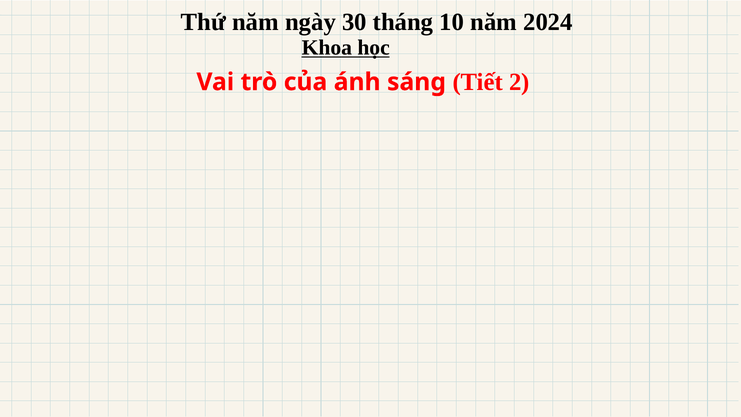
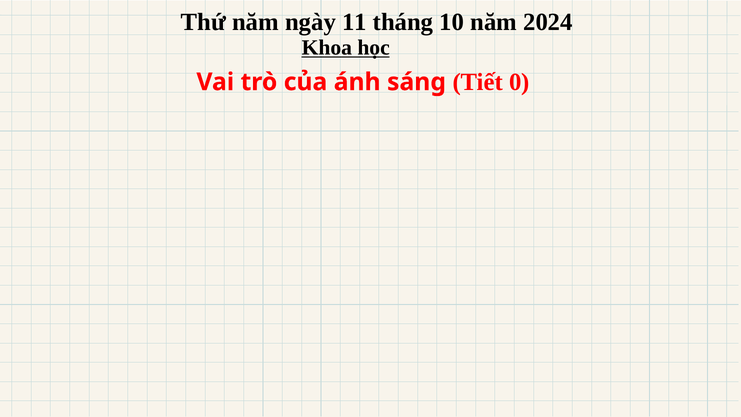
30: 30 -> 11
2: 2 -> 0
